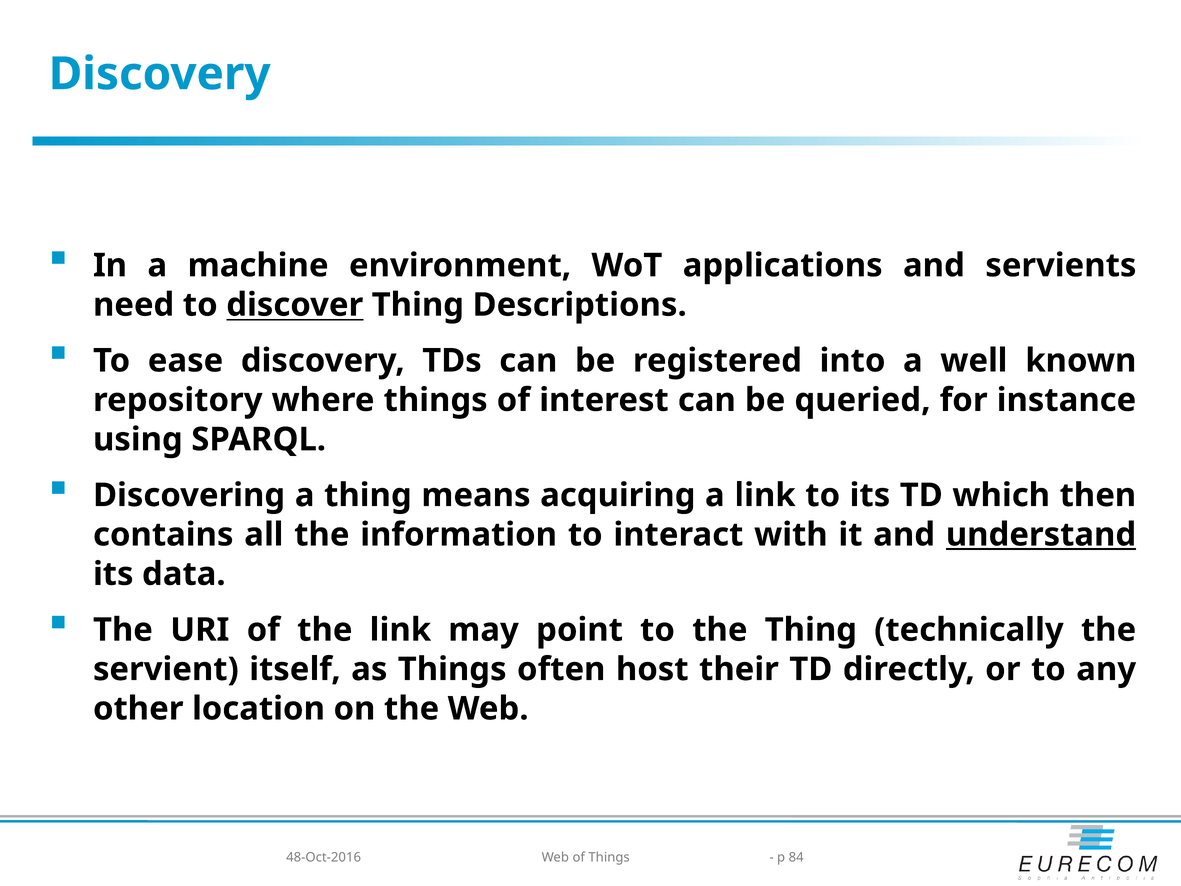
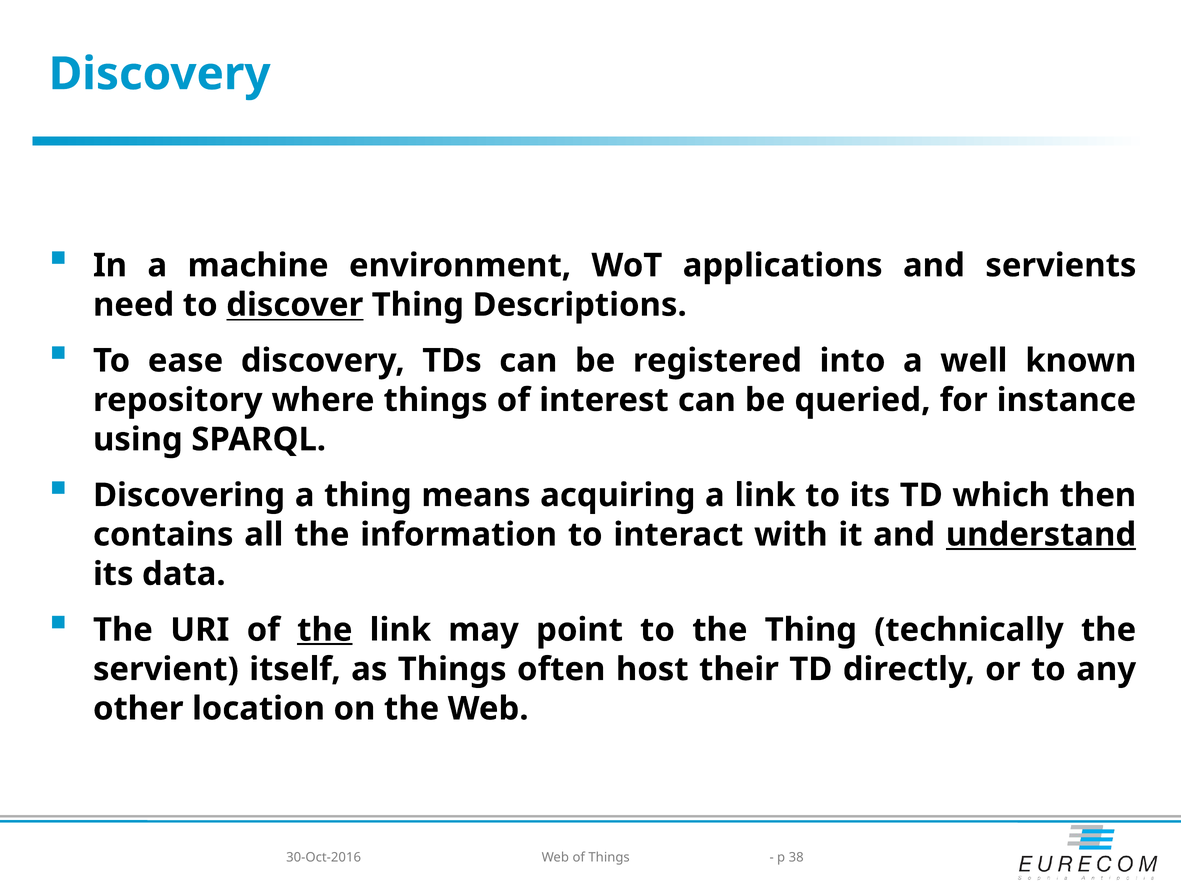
the at (325, 630) underline: none -> present
48-Oct-2016: 48-Oct-2016 -> 30-Oct-2016
84: 84 -> 38
